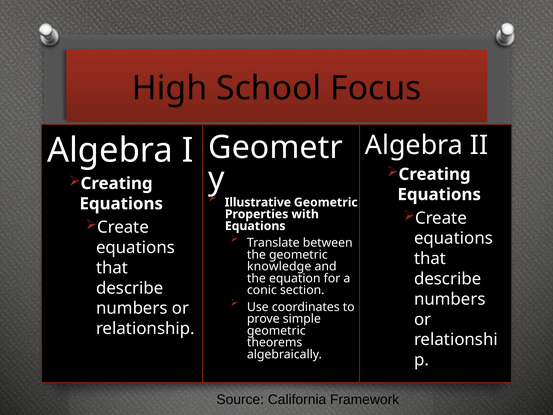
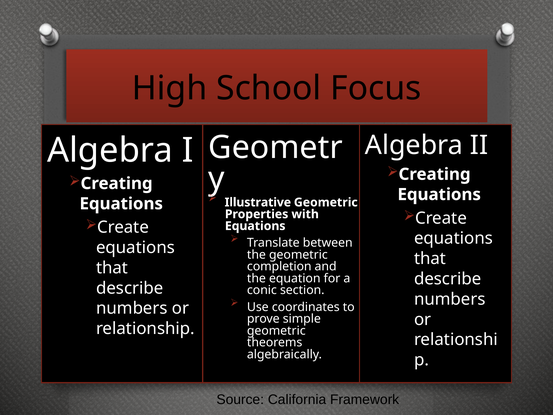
knowledge: knowledge -> completion
